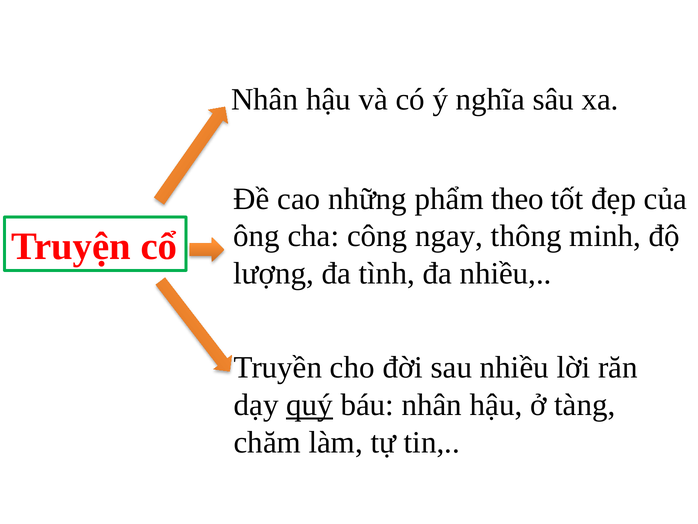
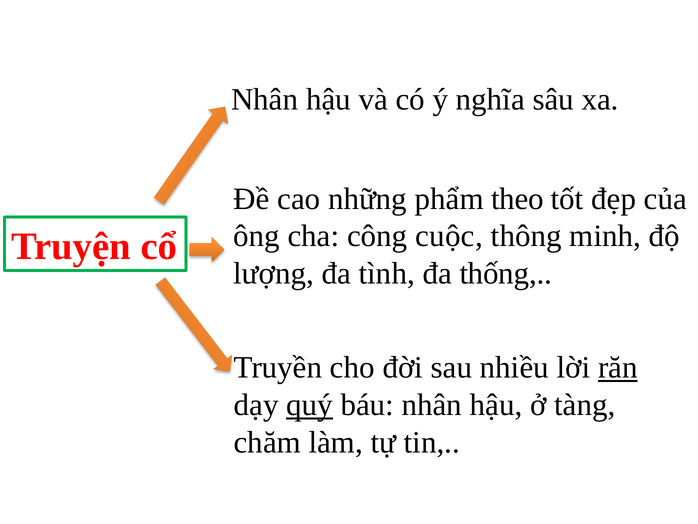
ngay: ngay -> cuộc
đa nhiều: nhiều -> thống
răn underline: none -> present
